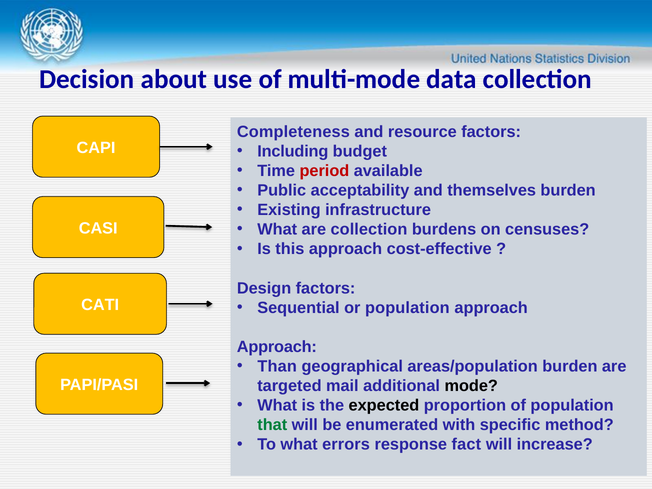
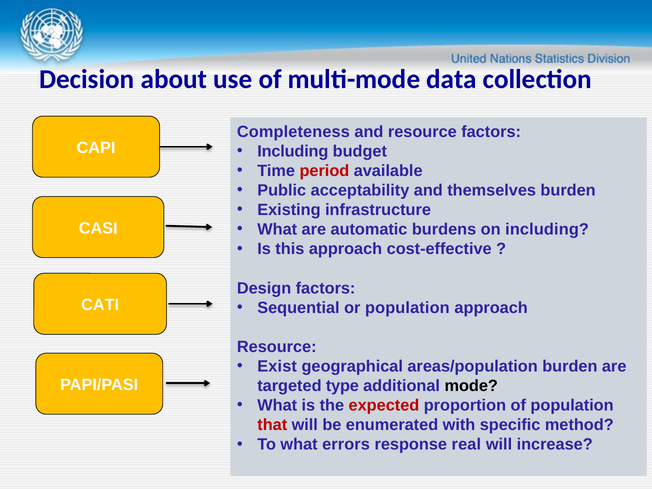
are collection: collection -> automatic
on censuses: censuses -> including
Approach at (277, 347): Approach -> Resource
Than: Than -> Exist
mail: mail -> type
expected colour: black -> red
that colour: green -> red
fact: fact -> real
